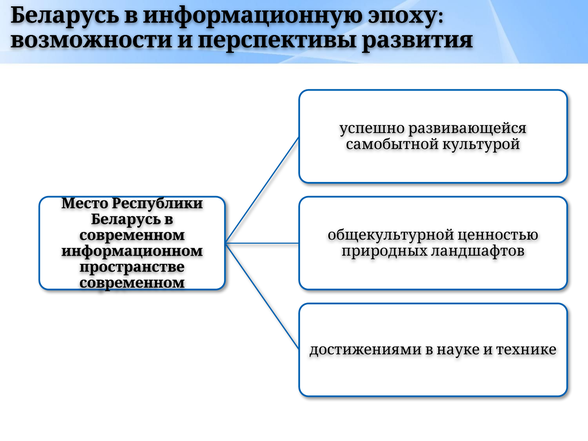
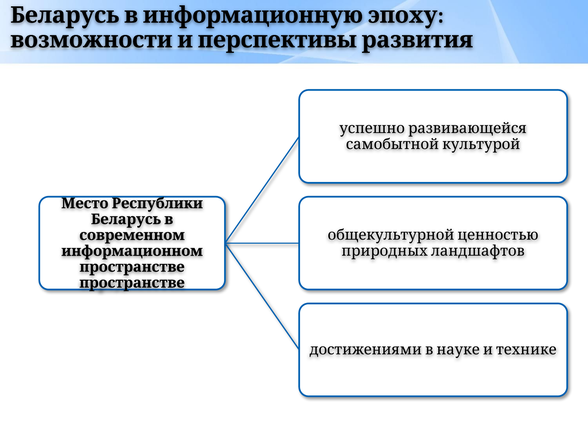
современном at (132, 283): современном -> пространстве
